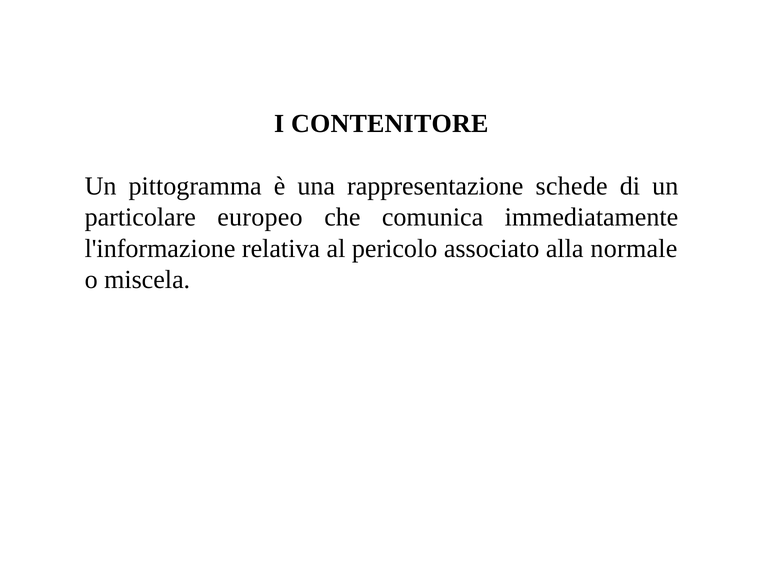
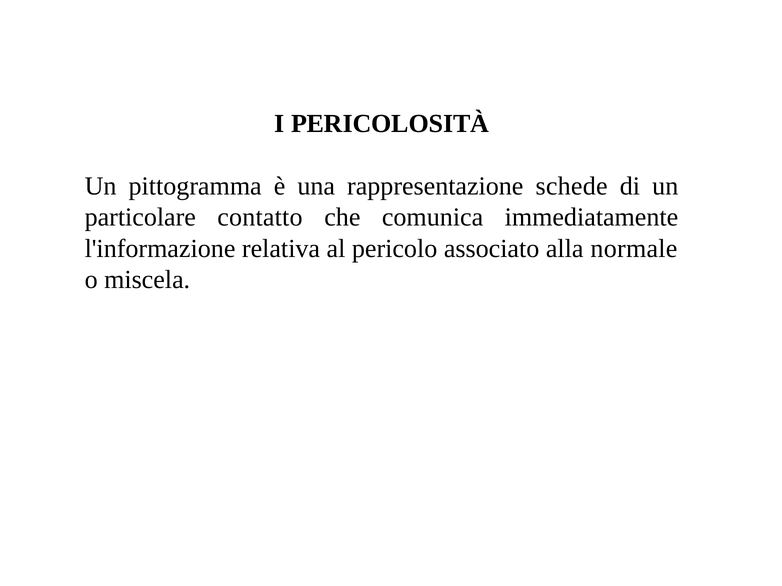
CONTENITORE: CONTENITORE -> PERICOLOSITÀ
europeo: europeo -> contatto
